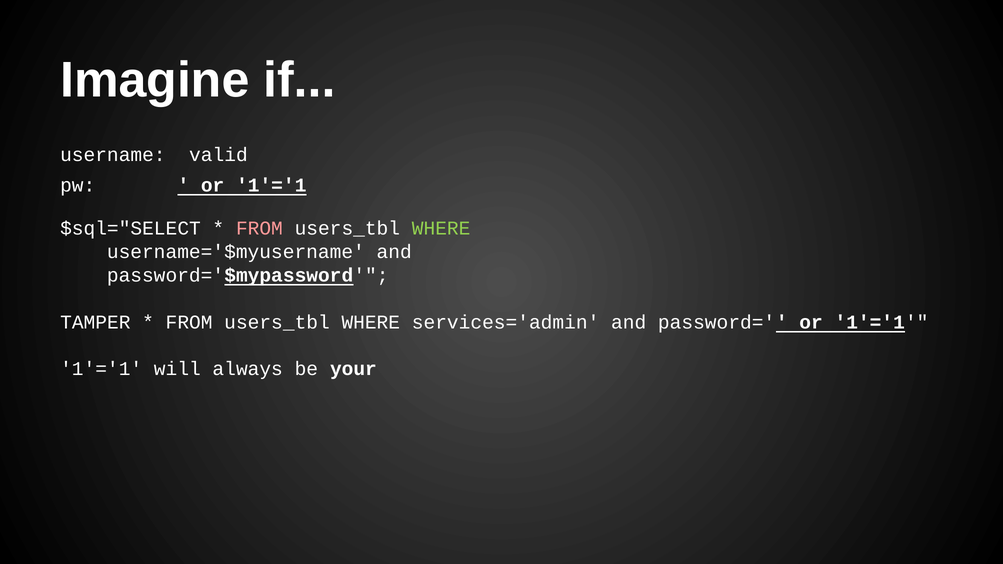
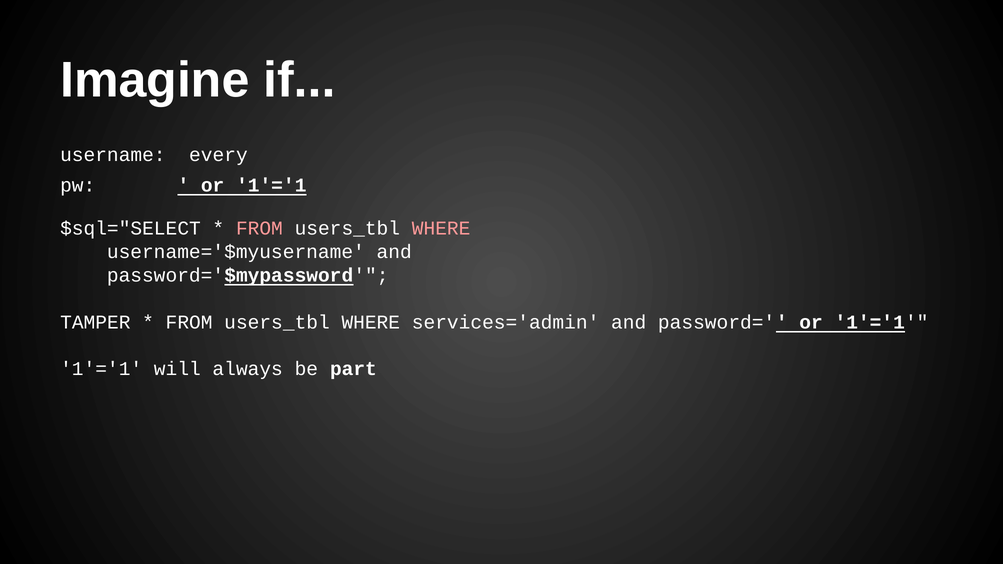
valid: valid -> every
WHERE at (441, 229) colour: light green -> pink
your: your -> part
